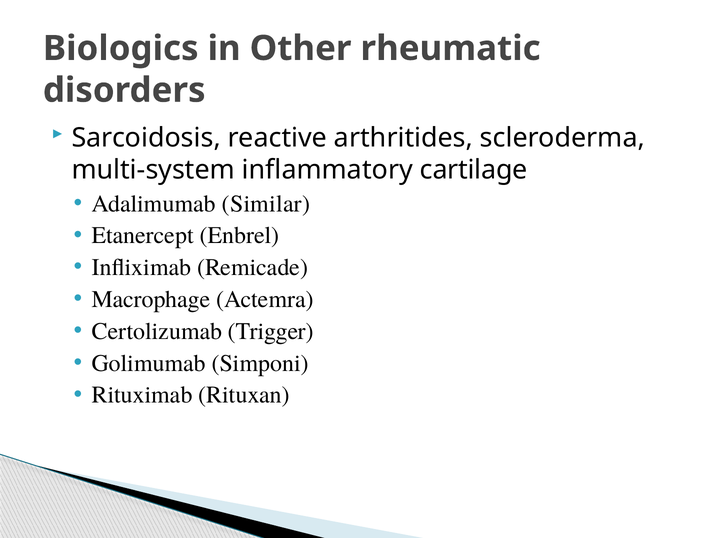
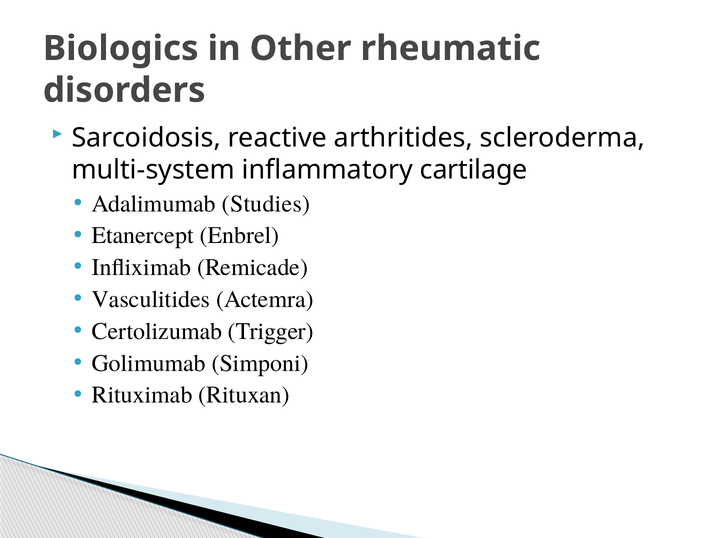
Similar: Similar -> Studies
Macrophage: Macrophage -> Vasculitides
